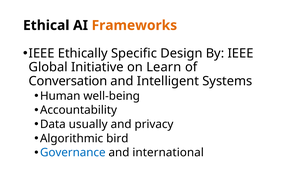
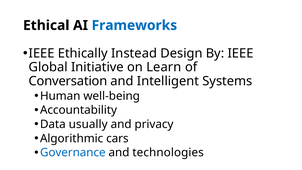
Frameworks colour: orange -> blue
Specific: Specific -> Instead
bird: bird -> cars
international: international -> technologies
